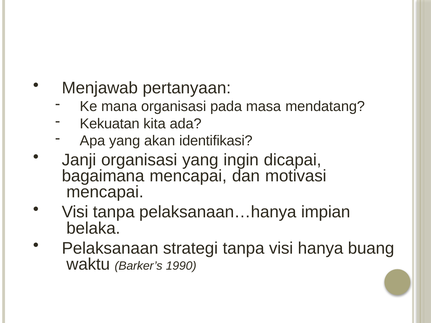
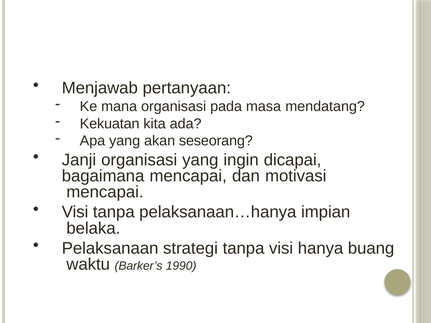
identifikasi: identifikasi -> seseorang
